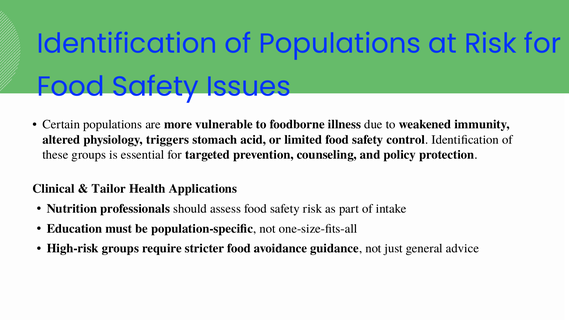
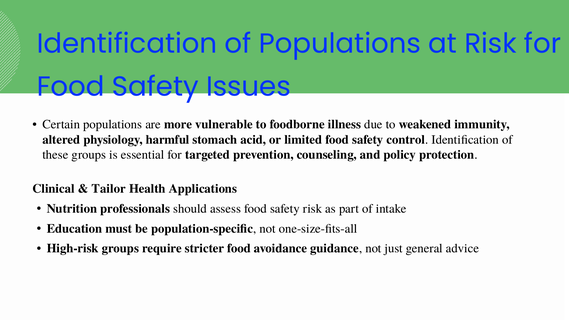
triggers: triggers -> harmful
